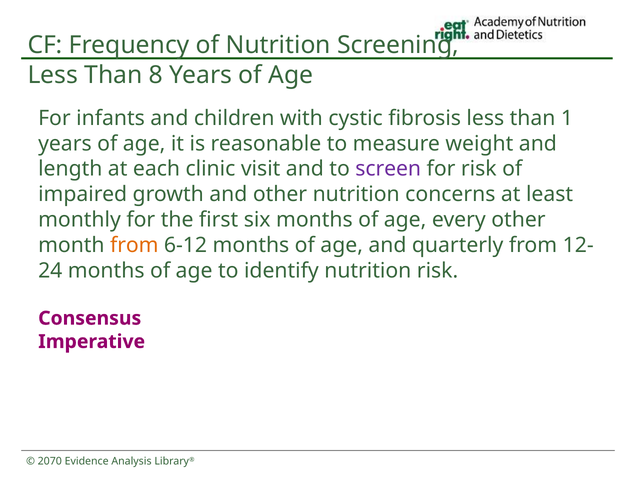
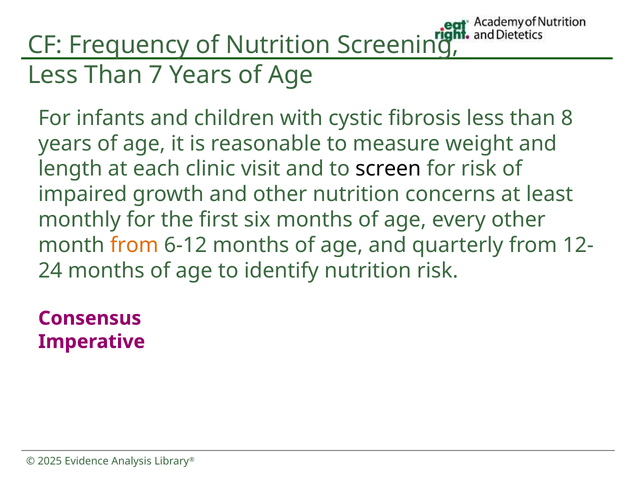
8: 8 -> 7
1: 1 -> 8
screen colour: purple -> black
2070: 2070 -> 2025
